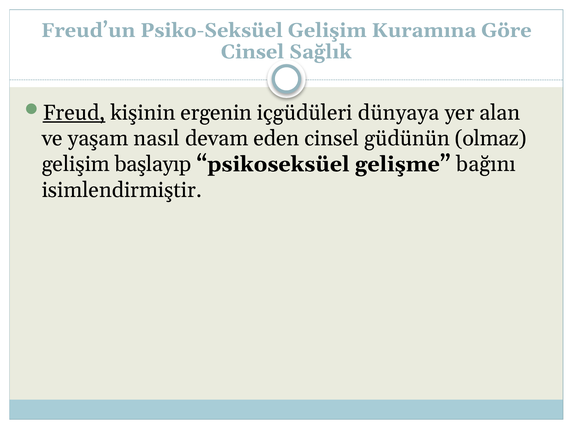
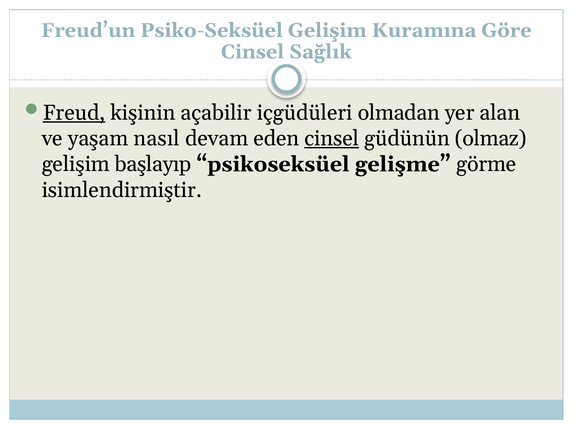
ergenin: ergenin -> açabilir
dünyaya: dünyaya -> olmadan
cinsel at (332, 139) underline: none -> present
bağını: bağını -> görme
